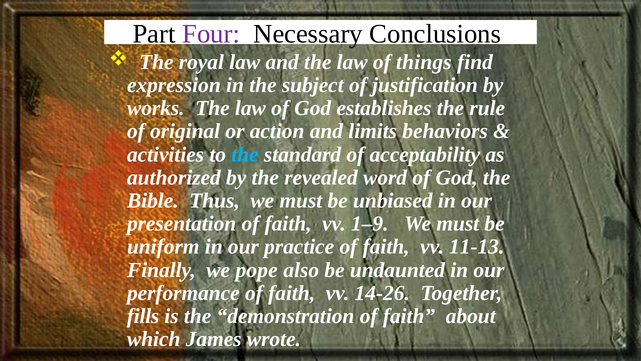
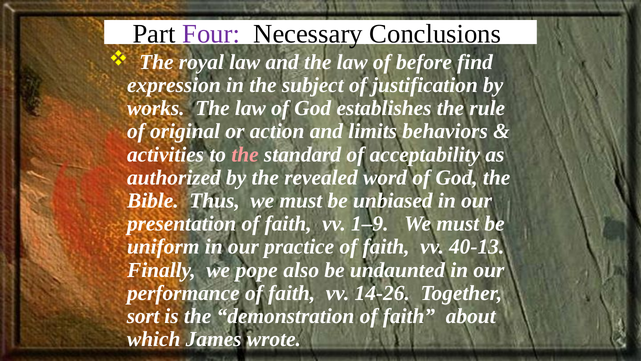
things: things -> before
the at (245, 154) colour: light blue -> pink
11-13: 11-13 -> 40-13
fills: fills -> sort
